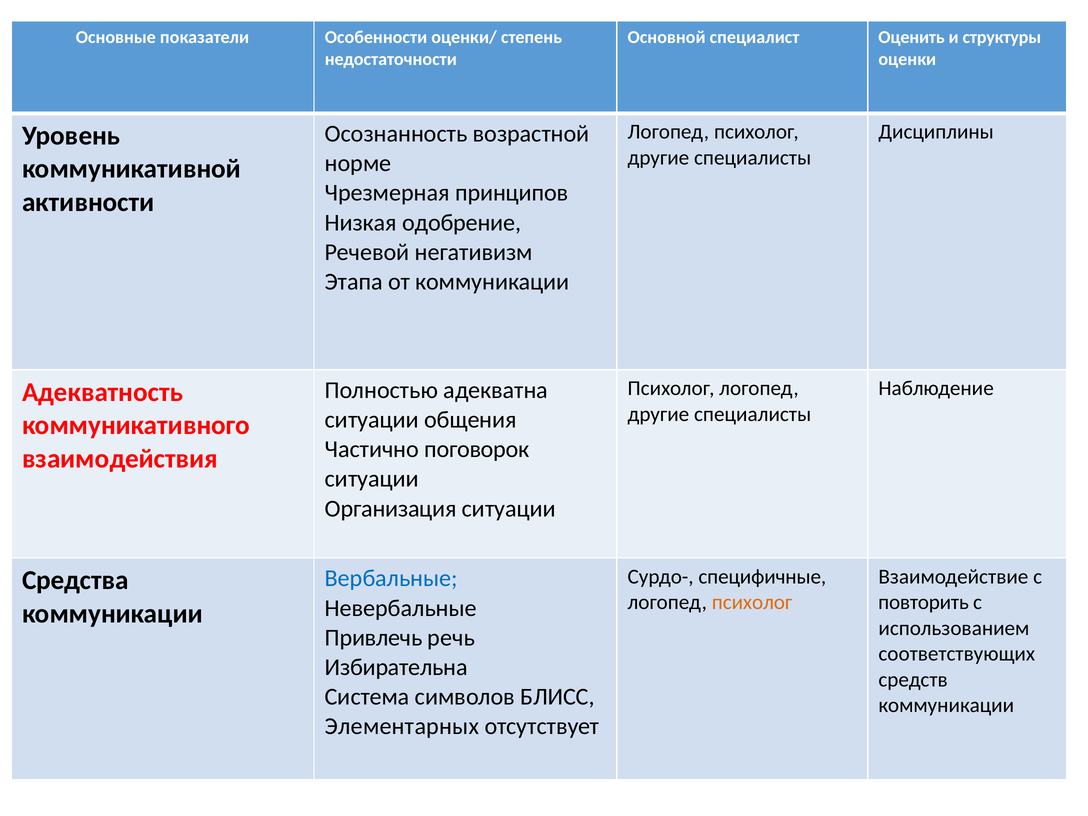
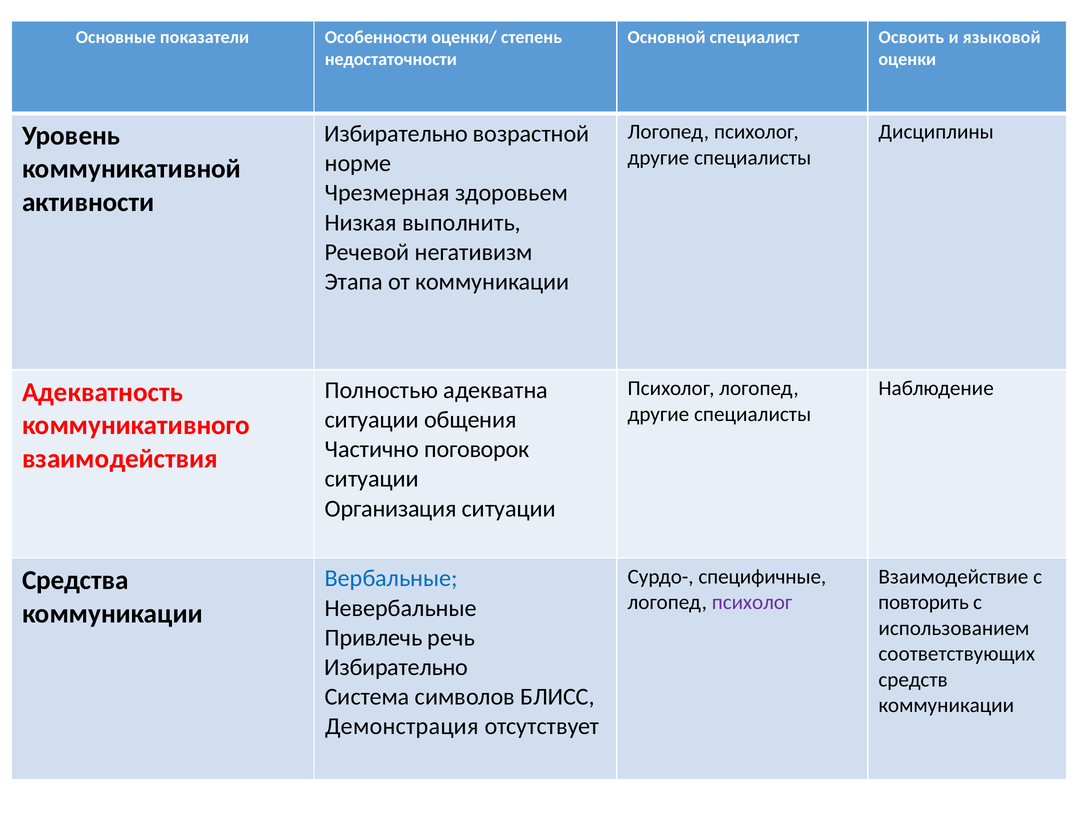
Оценить: Оценить -> Освоить
структуры: структуры -> языковой
Осознанность at (396, 134): Осознанность -> Избирательно
принципов: принципов -> здоровьем
одобрение: одобрение -> выполнить
психолог at (752, 602) colour: orange -> purple
Избирательна at (396, 667): Избирательна -> Избирательно
Элементарных: Элементарных -> Демонстрация
